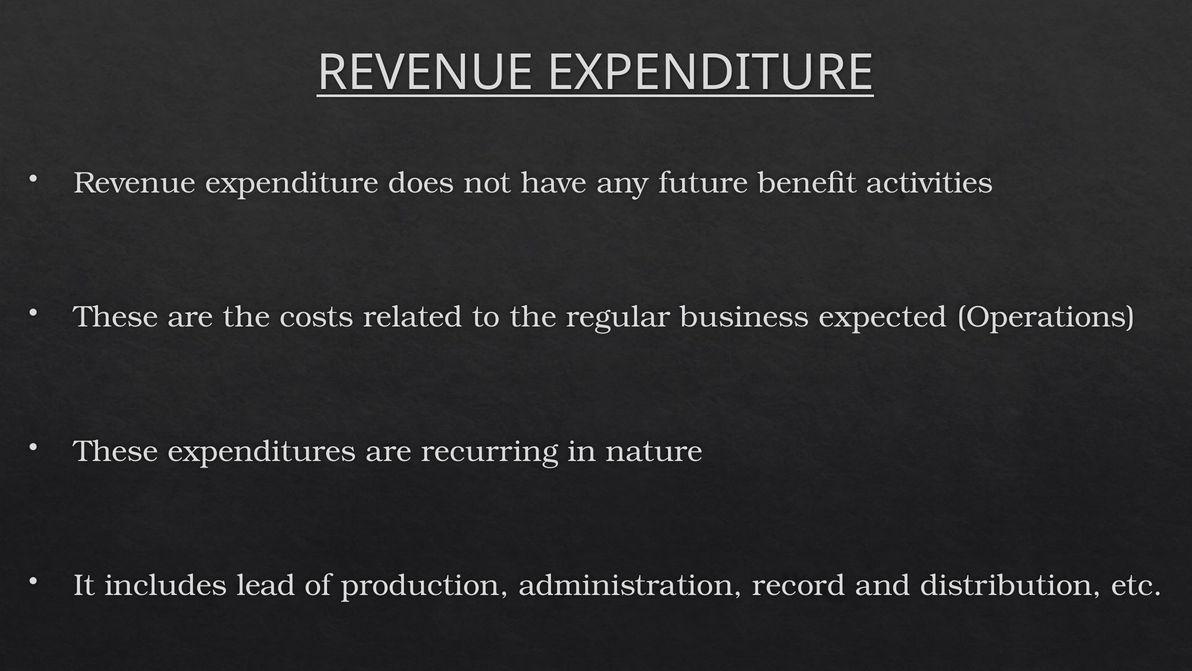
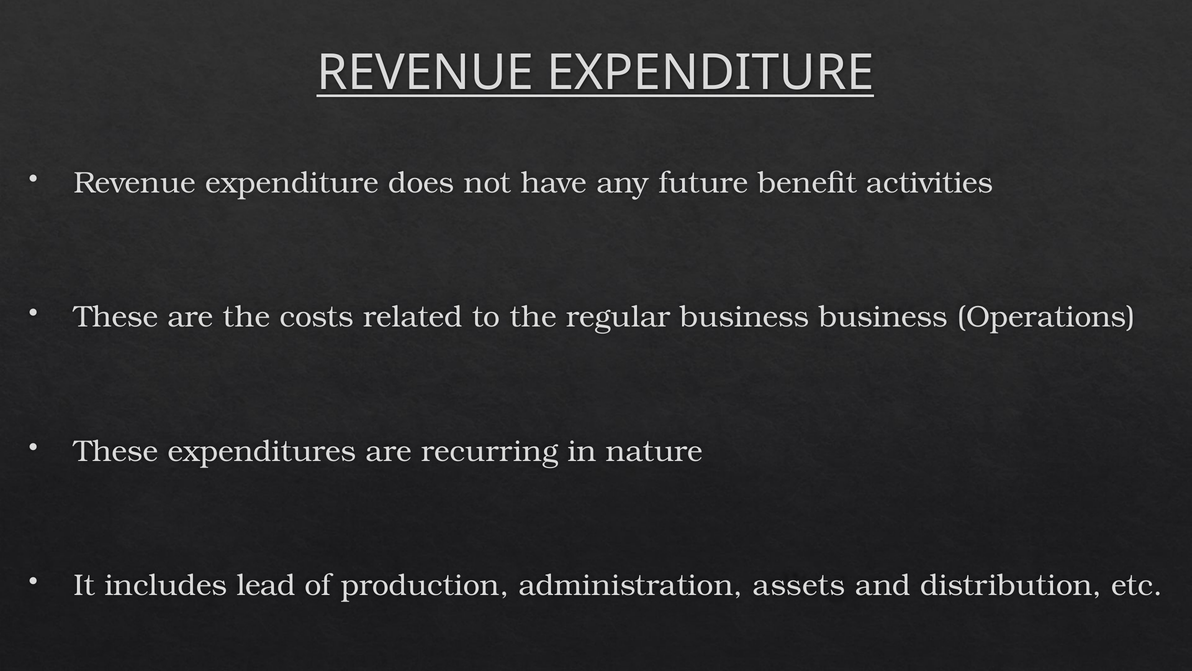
business expected: expected -> business
record: record -> assets
